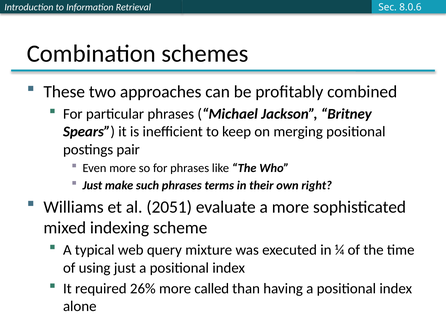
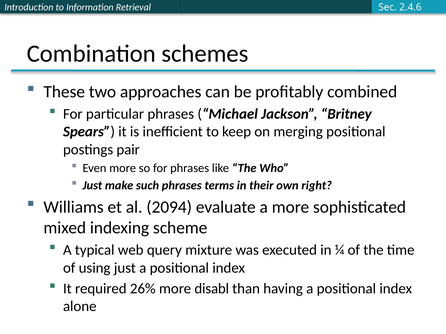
8.0.6: 8.0.6 -> 2.4.6
2051: 2051 -> 2094
called: called -> disabl
